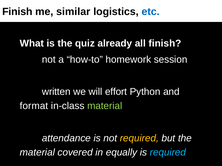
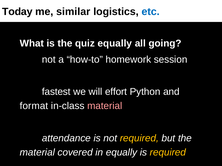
Finish at (17, 12): Finish -> Today
quiz already: already -> equally
all finish: finish -> going
written: written -> fastest
material at (105, 106) colour: light green -> pink
required at (168, 153) colour: light blue -> yellow
